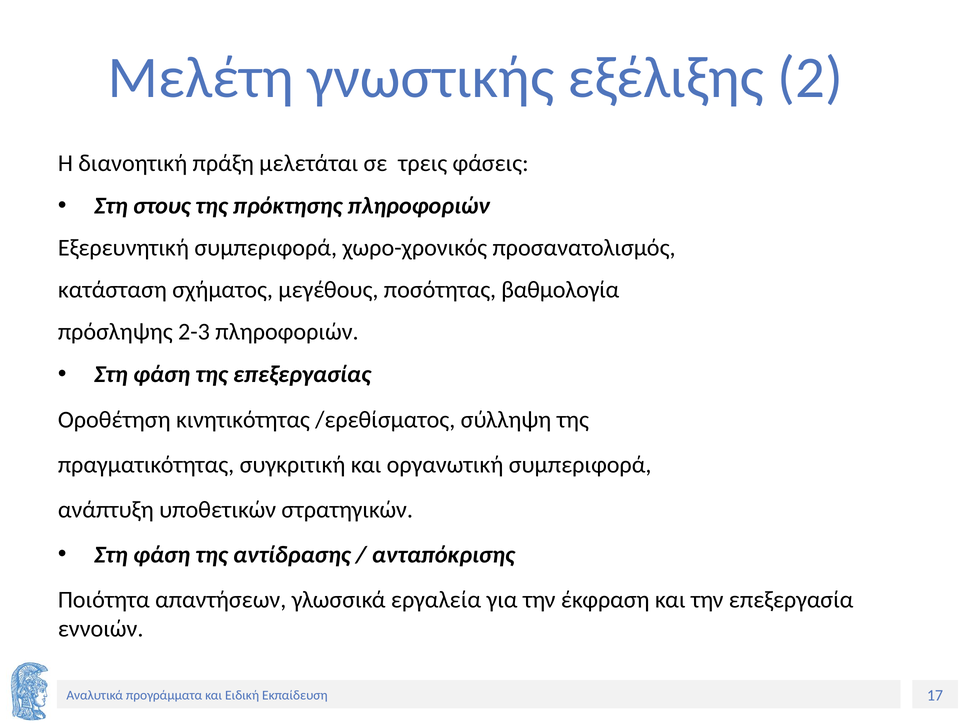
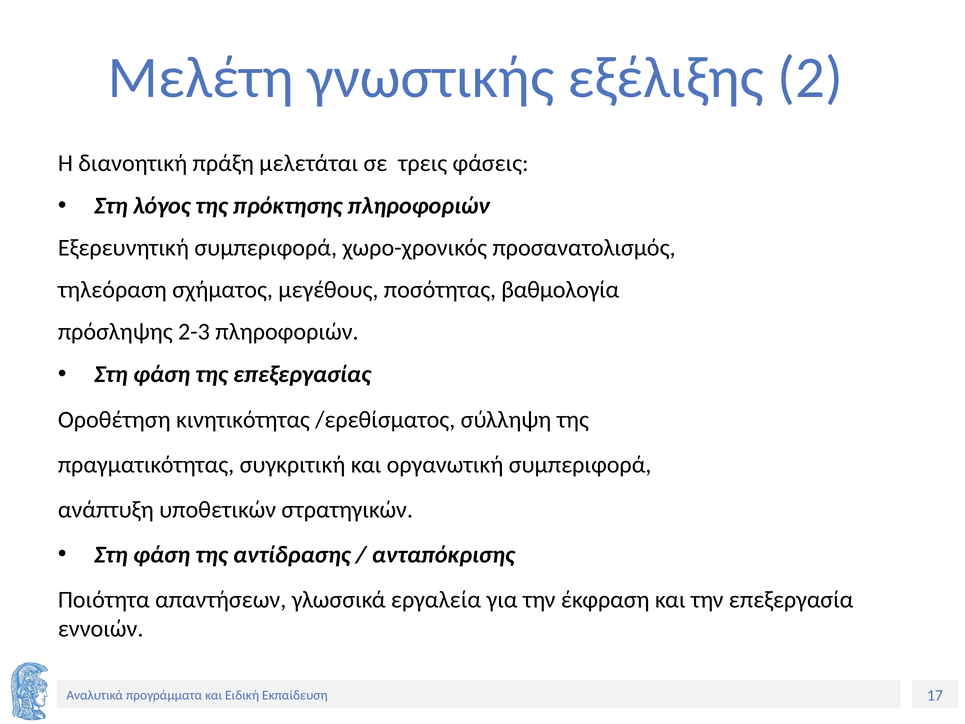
στους: στους -> λόγος
κατάσταση: κατάσταση -> τηλεόραση
